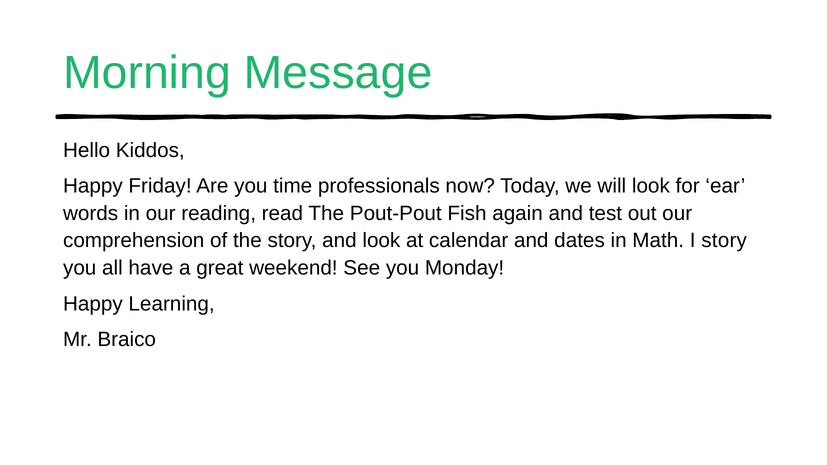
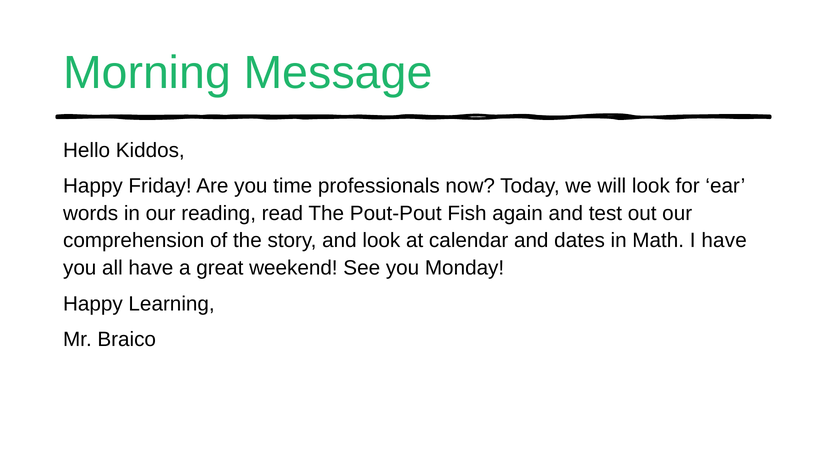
I story: story -> have
